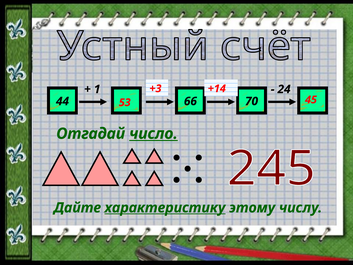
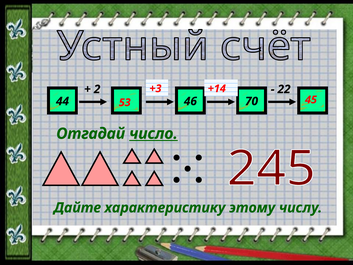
1: 1 -> 2
24: 24 -> 22
66: 66 -> 46
характеристику underline: present -> none
